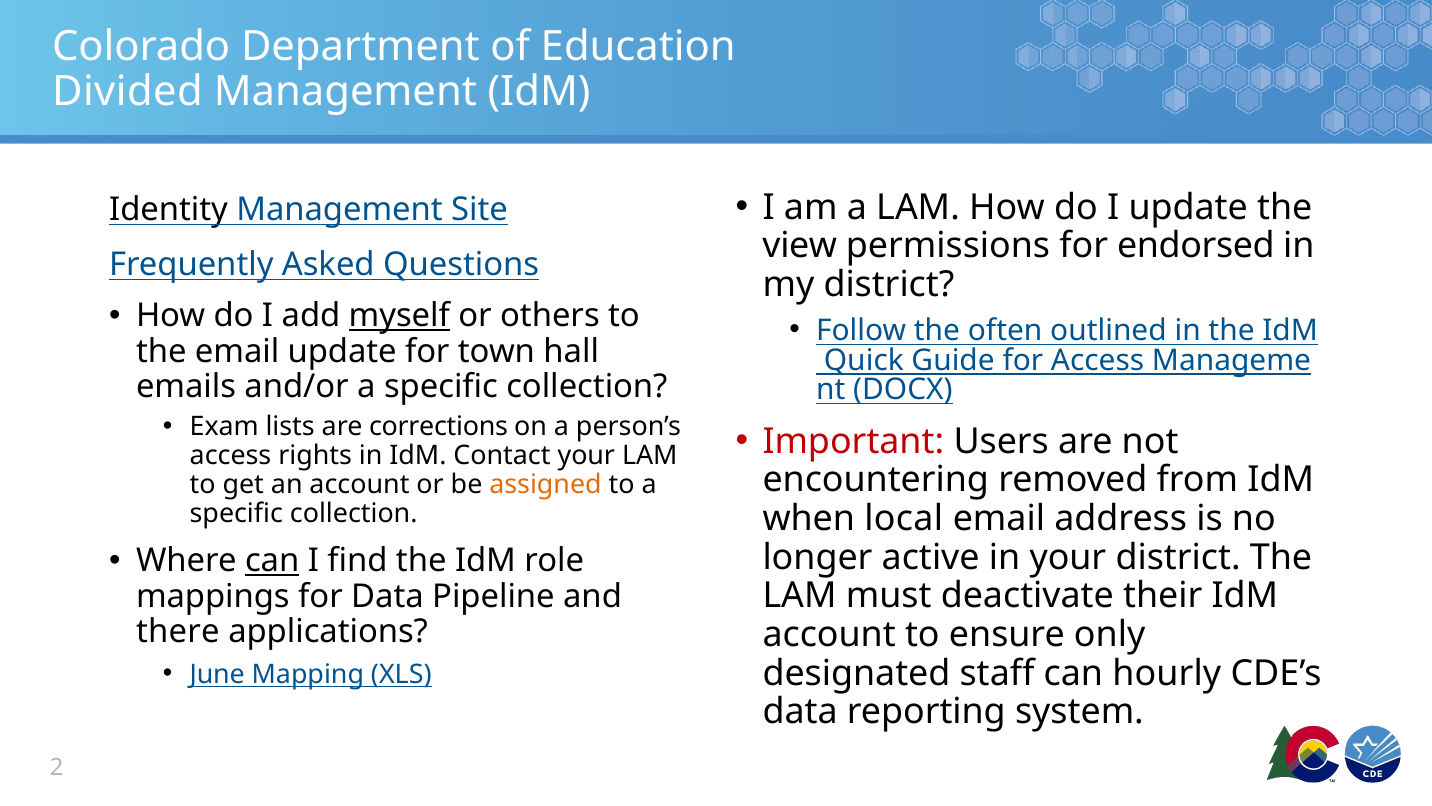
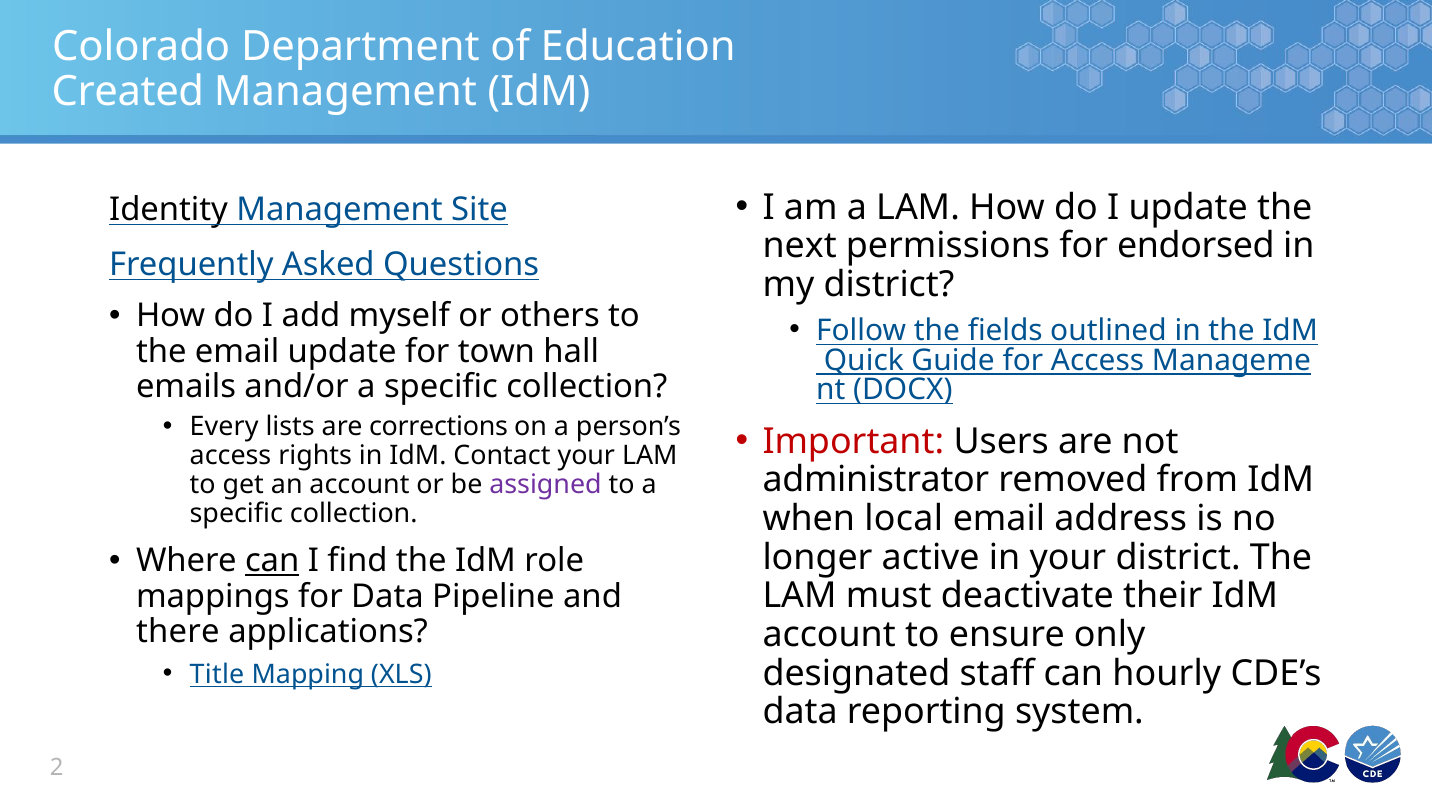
Divided: Divided -> Created
view: view -> next
myself underline: present -> none
often: often -> fields
Exam: Exam -> Every
encountering: encountering -> administrator
assigned colour: orange -> purple
June: June -> Title
